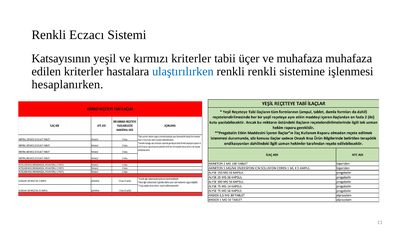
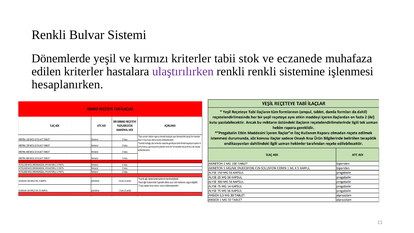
Eczacı: Eczacı -> Bulvar
Katsayısının: Katsayısının -> Dönemlerde
üçer: üçer -> stok
ve muhafaza: muhafaza -> eczanede
ulaştırılırken colour: blue -> purple
